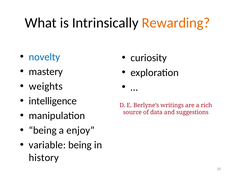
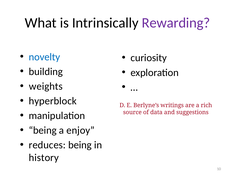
Rewarding colour: orange -> purple
mastery: mastery -> building
intelligence: intelligence -> hyperblock
variable: variable -> reduces
